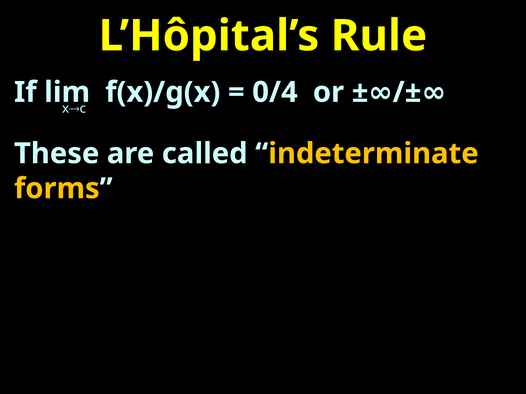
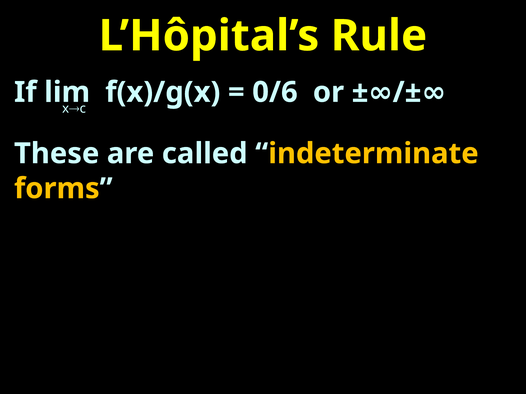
0/4: 0/4 -> 0/6
